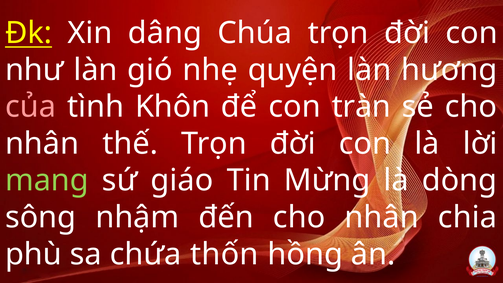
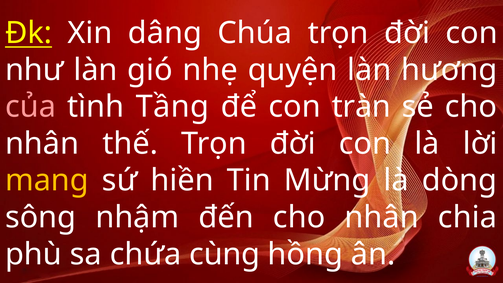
Khôn: Khôn -> Tầng
mang colour: light green -> yellow
giáo: giáo -> hiền
thốn: thốn -> cùng
